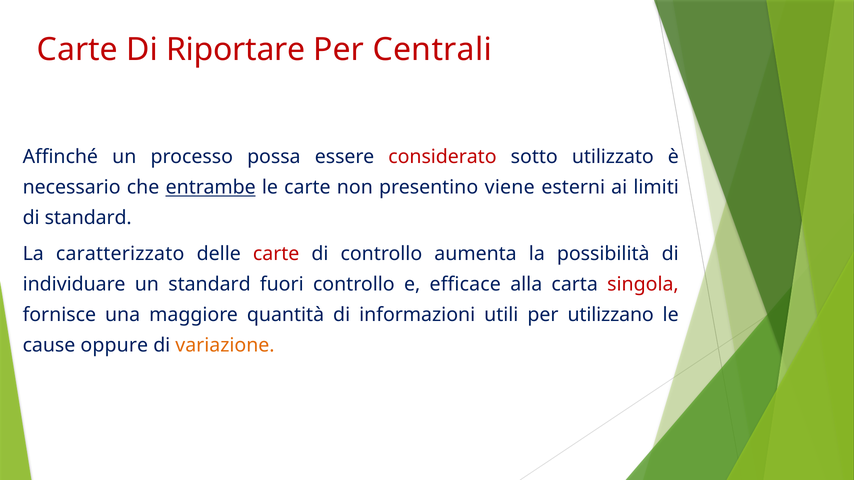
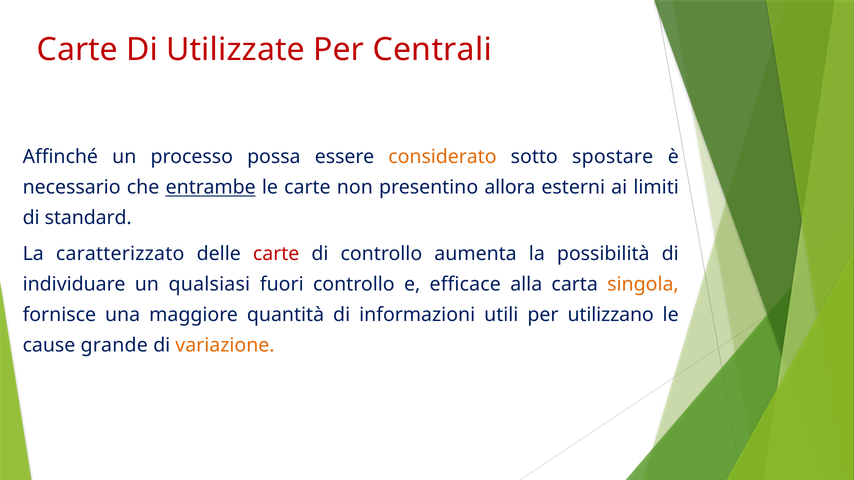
Riportare: Riportare -> Utilizzate
considerato colour: red -> orange
utilizzato: utilizzato -> spostare
viene: viene -> allora
un standard: standard -> qualsiasi
singola colour: red -> orange
oppure: oppure -> grande
